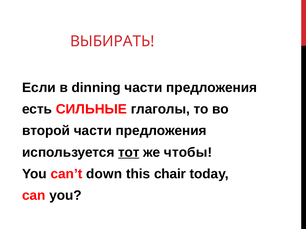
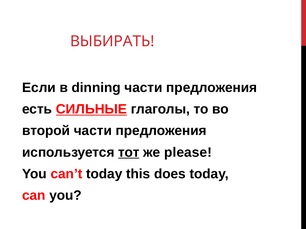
СИЛЬНЫЕ underline: none -> present
чтобы: чтобы -> please
can’t down: down -> today
chair: chair -> does
